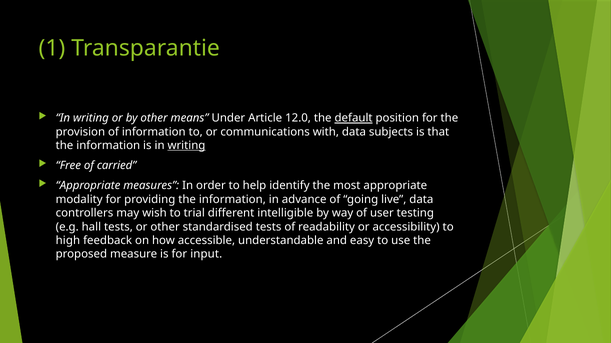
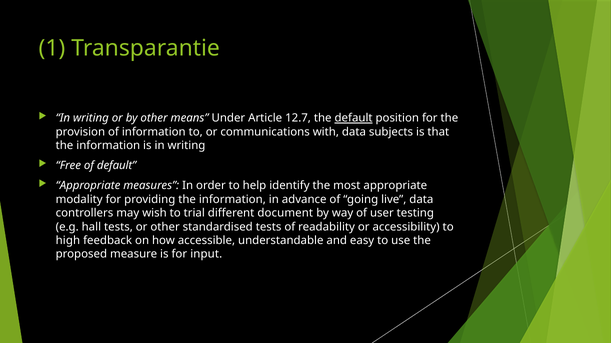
12.0: 12.0 -> 12.7
writing at (186, 146) underline: present -> none
of carried: carried -> default
intelligible: intelligible -> document
